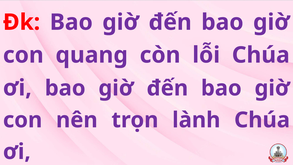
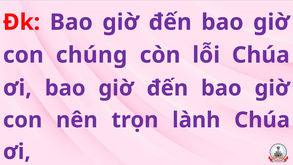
quang: quang -> chúng
